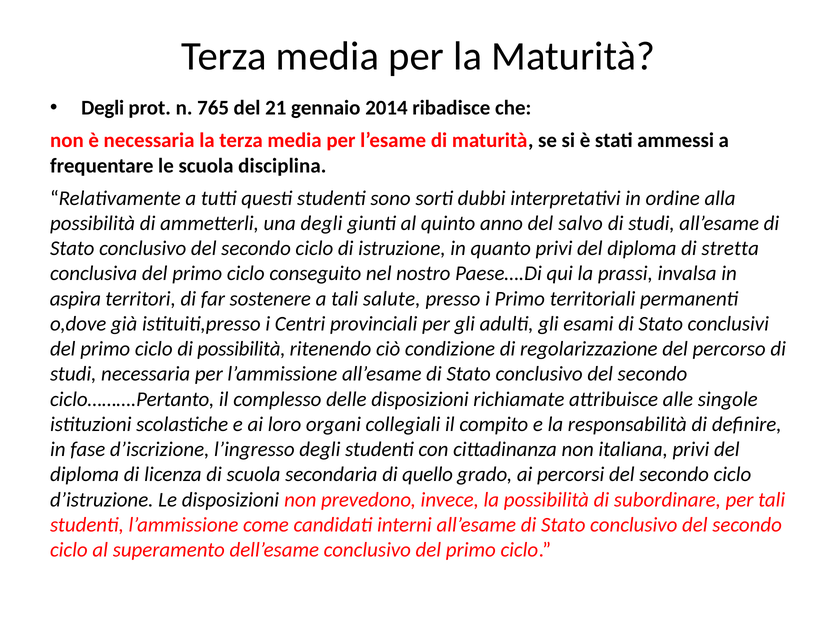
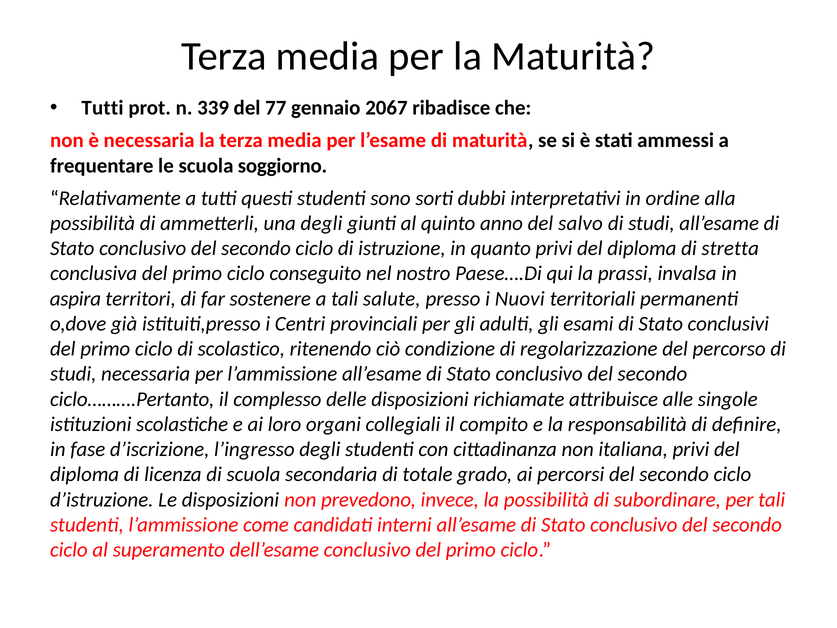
Degli at (103, 108): Degli -> Tutti
765: 765 -> 339
21: 21 -> 77
2014: 2014 -> 2067
disciplina: disciplina -> soggiorno
i Primo: Primo -> Nuovi
di possibilità: possibilità -> scolastico
quello: quello -> totale
